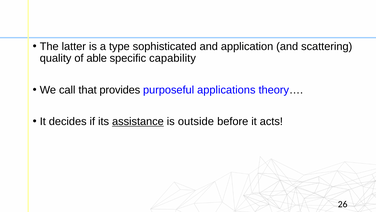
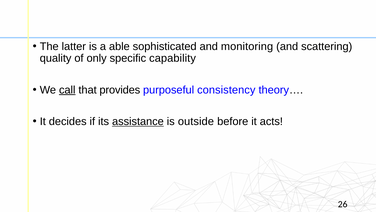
type: type -> able
application: application -> monitoring
able: able -> only
call underline: none -> present
applications: applications -> consistency
